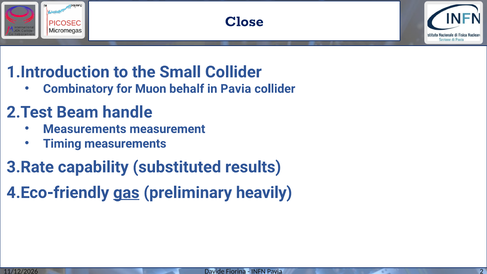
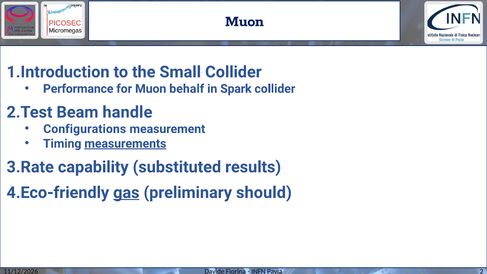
Close at (244, 21): Close -> Muon
Combinatory: Combinatory -> Performance
in Pavia: Pavia -> Spark
Measurements at (85, 129): Measurements -> Configurations
measurements at (125, 144) underline: none -> present
heavily: heavily -> should
